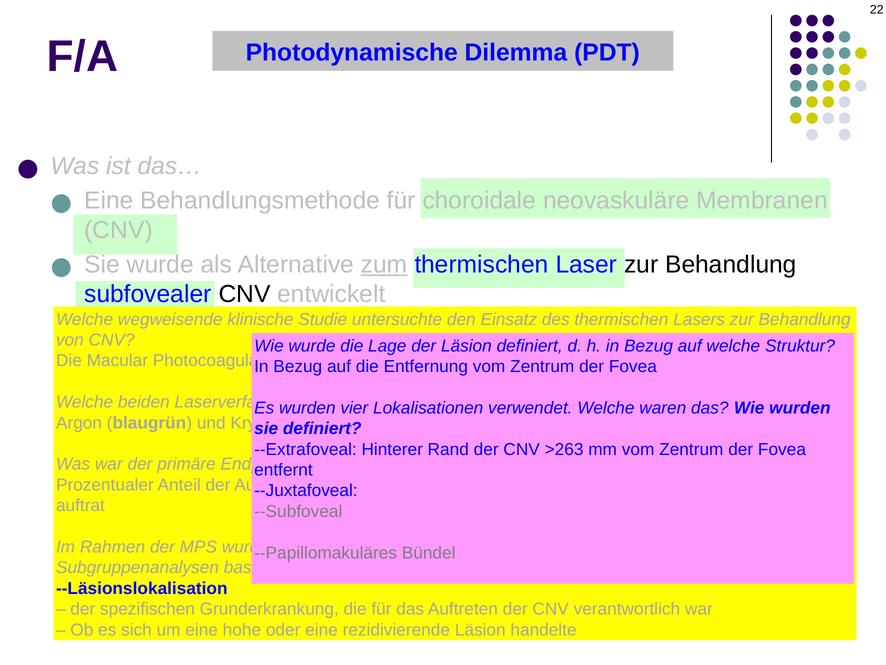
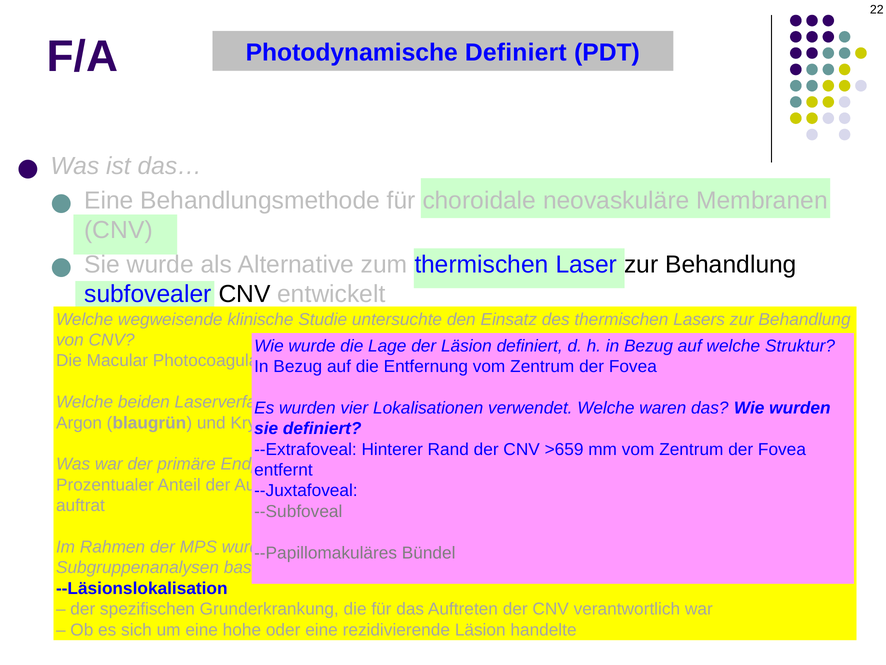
Photodynamische Dilemma: Dilemma -> Definiert
zum underline: present -> none
>263: >263 -> >659
